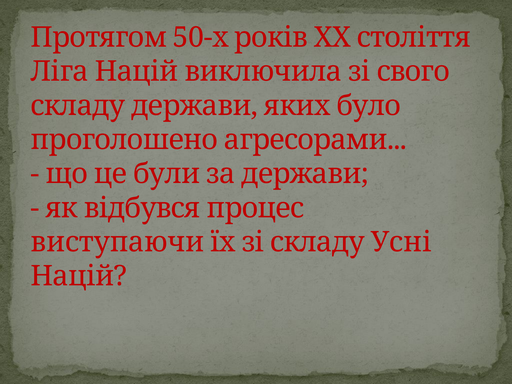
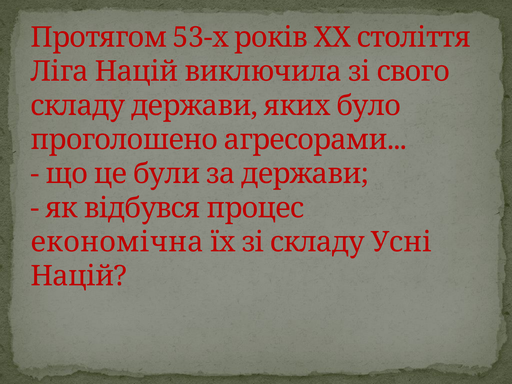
50-х: 50-х -> 53-х
виступаючи: виступаючи -> економічна
